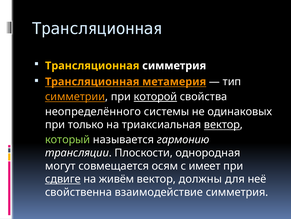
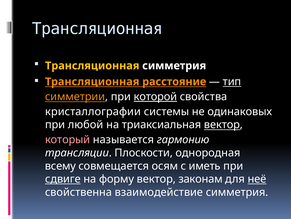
метамерия: метамерия -> расстояние
тип underline: none -> present
неопределённого: неопределённого -> кристаллографии
только: только -> любой
который colour: light green -> pink
могут: могут -> всему
имеет: имеет -> иметь
живём: живём -> форму
должны: должны -> законам
неё underline: none -> present
